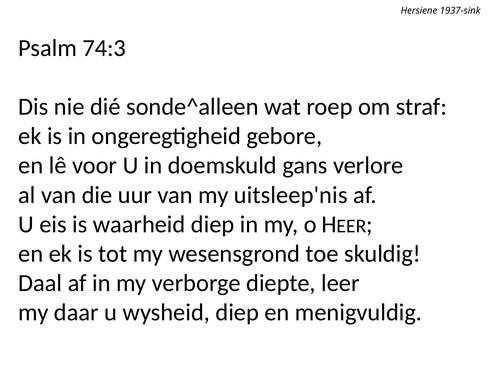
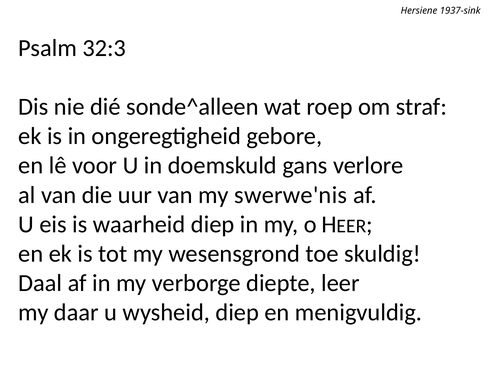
74:3: 74:3 -> 32:3
uitsleep'nis: uitsleep'nis -> swerwe'nis
